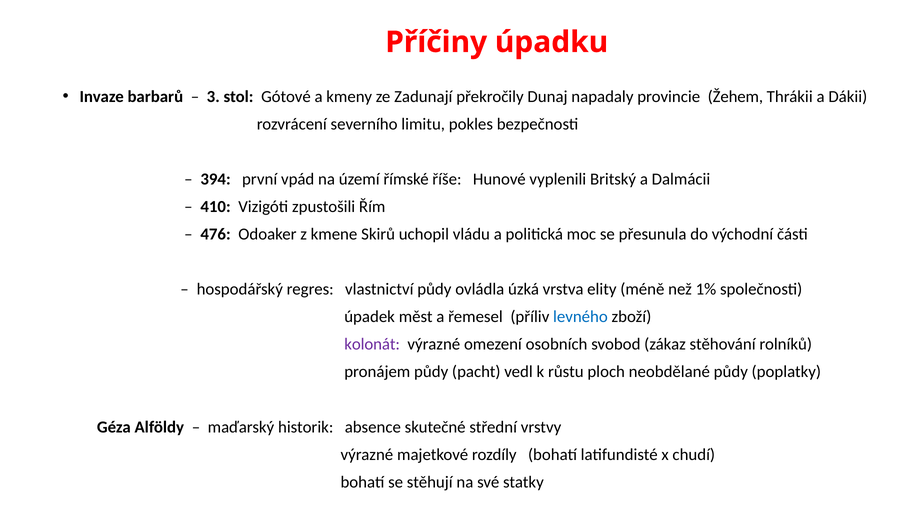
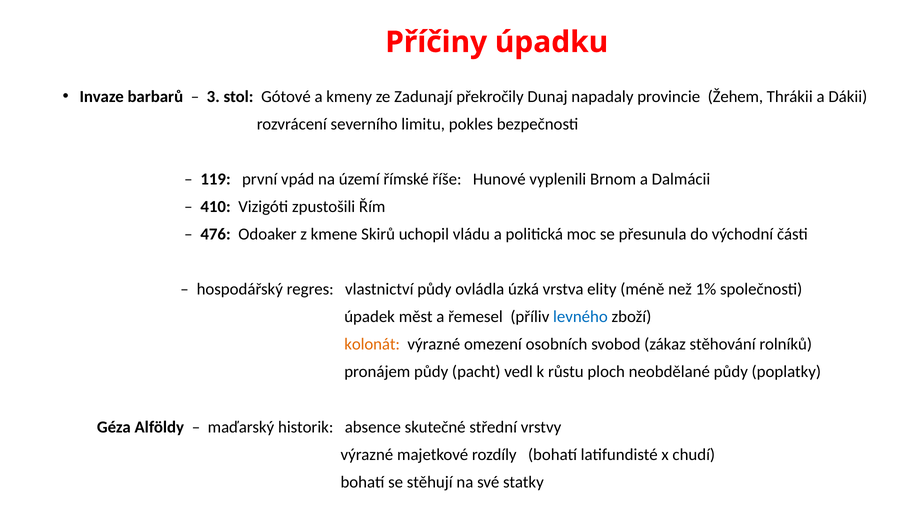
394: 394 -> 119
Britský: Britský -> Brnom
kolonát colour: purple -> orange
